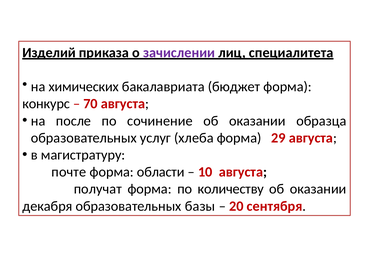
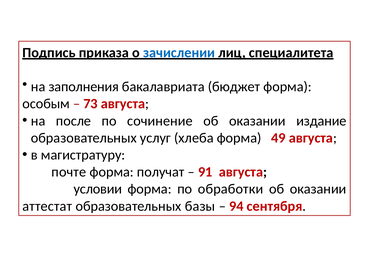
Изделий: Изделий -> Подпись
зачислении colour: purple -> blue
химических: химических -> заполнения
конкурс: конкурс -> особым
70: 70 -> 73
образца: образца -> издание
29: 29 -> 49
области: области -> получат
10: 10 -> 91
получат: получат -> условии
количеству: количеству -> обработки
декабря: декабря -> аттестат
20: 20 -> 94
